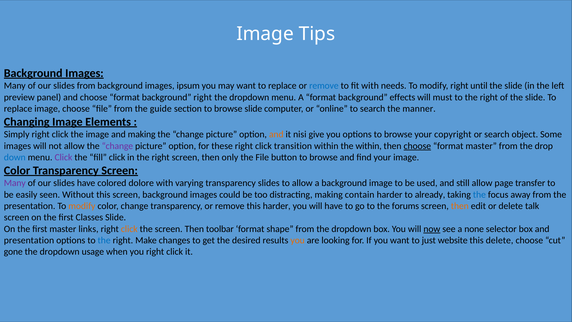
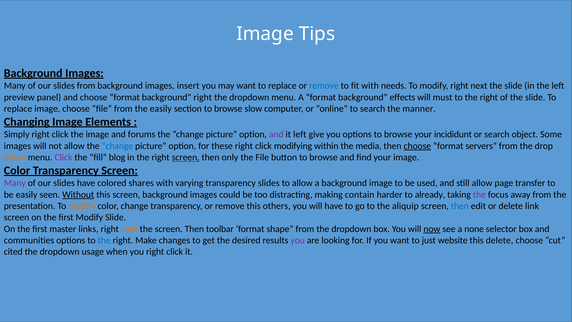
ipsum: ipsum -> insert
until: until -> next
the guide: guide -> easily
browse slide: slide -> slow
and making: making -> forums
and at (276, 134) colour: orange -> purple
it nisi: nisi -> left
copyright: copyright -> incididunt
change at (117, 146) colour: purple -> blue
transition: transition -> modifying
the within: within -> media
format master: master -> servers
down colour: blue -> orange
fill click: click -> blog
screen at (186, 157) underline: none -> present
dolore: dolore -> shares
Without underline: none -> present
the at (479, 194) colour: blue -> purple
this harder: harder -> others
forums: forums -> aliquip
then at (460, 206) colour: orange -> blue
talk: talk -> link
first Classes: Classes -> Modify
presentation at (29, 240): presentation -> communities
you at (298, 240) colour: orange -> purple
gone: gone -> cited
